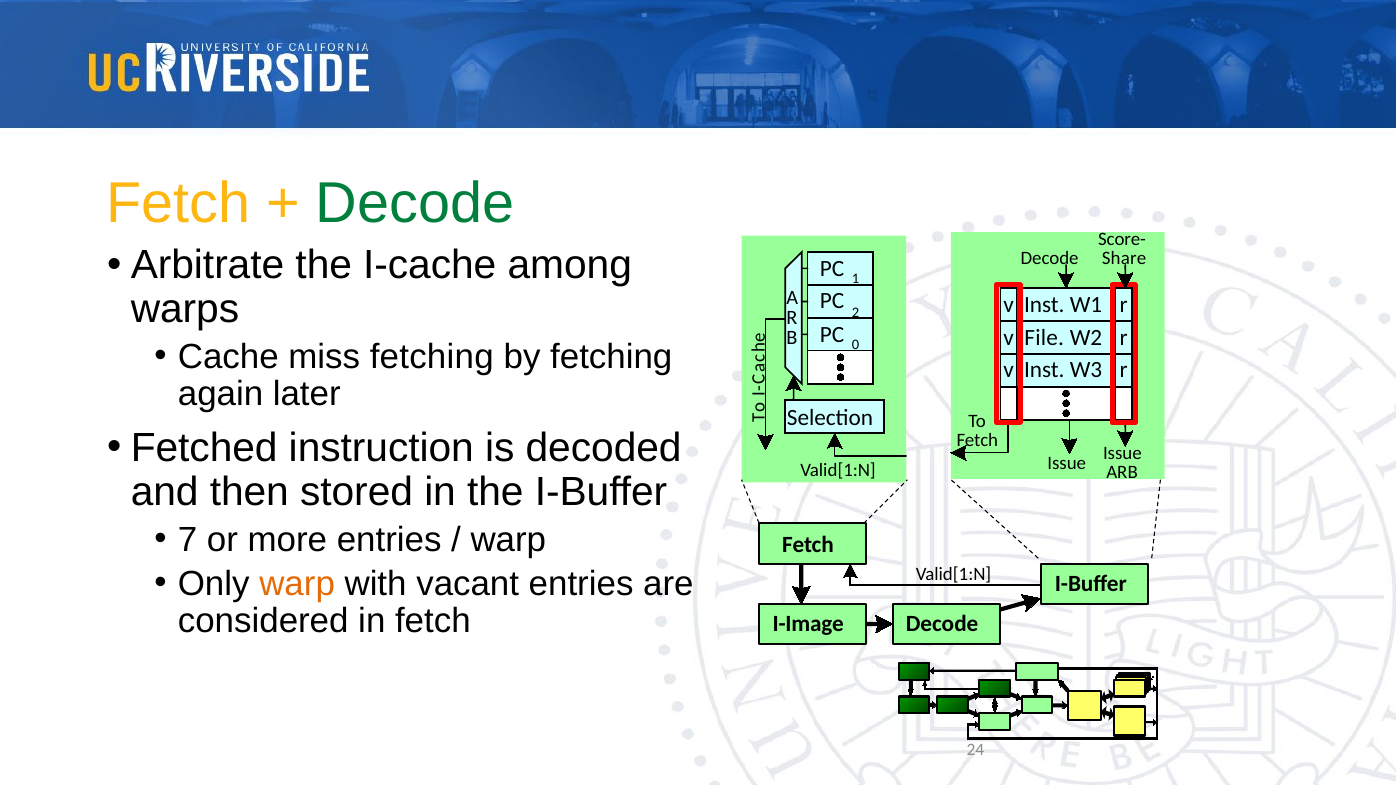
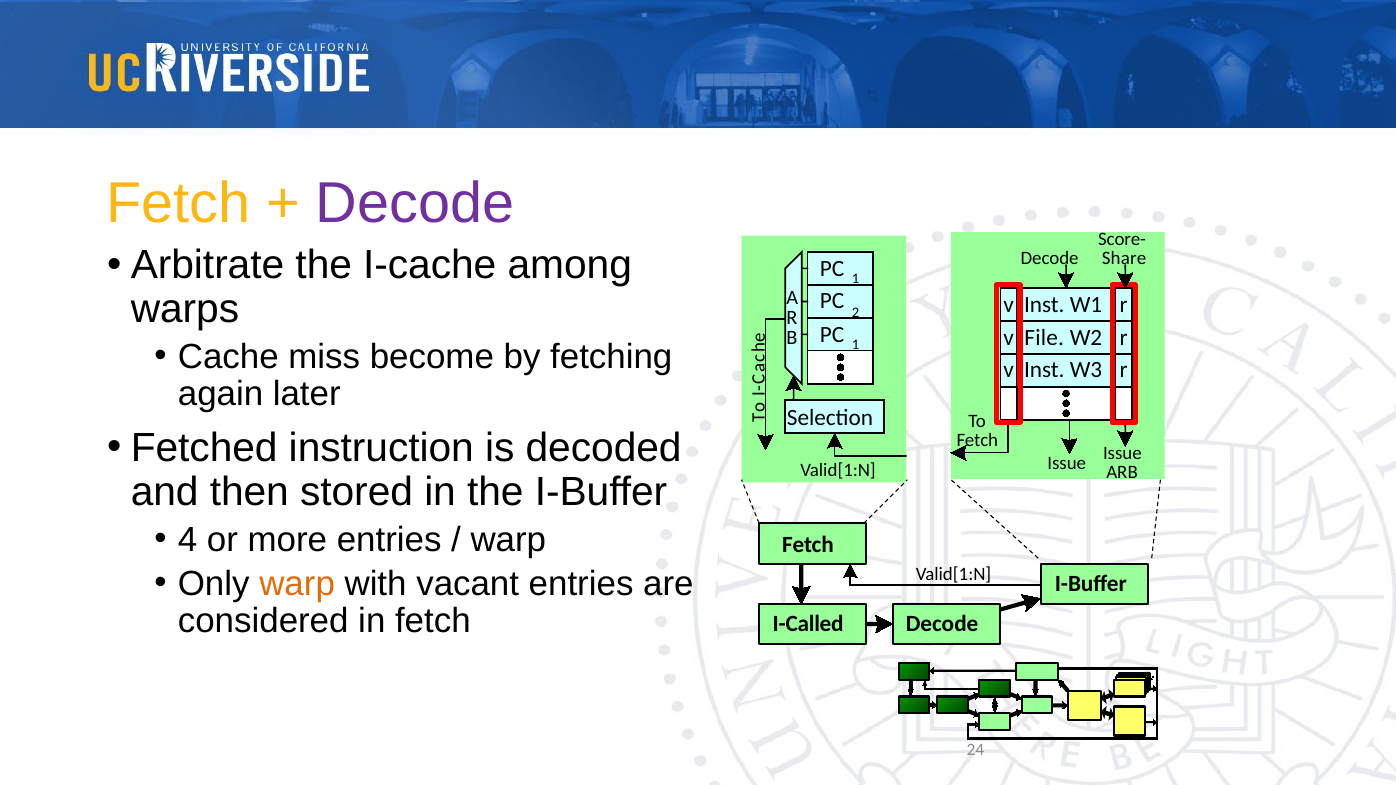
Decode at (415, 203) colour: green -> purple
0 at (856, 345): 0 -> 1
miss fetching: fetching -> become
7: 7 -> 4
I-Image: I-Image -> I-Called
